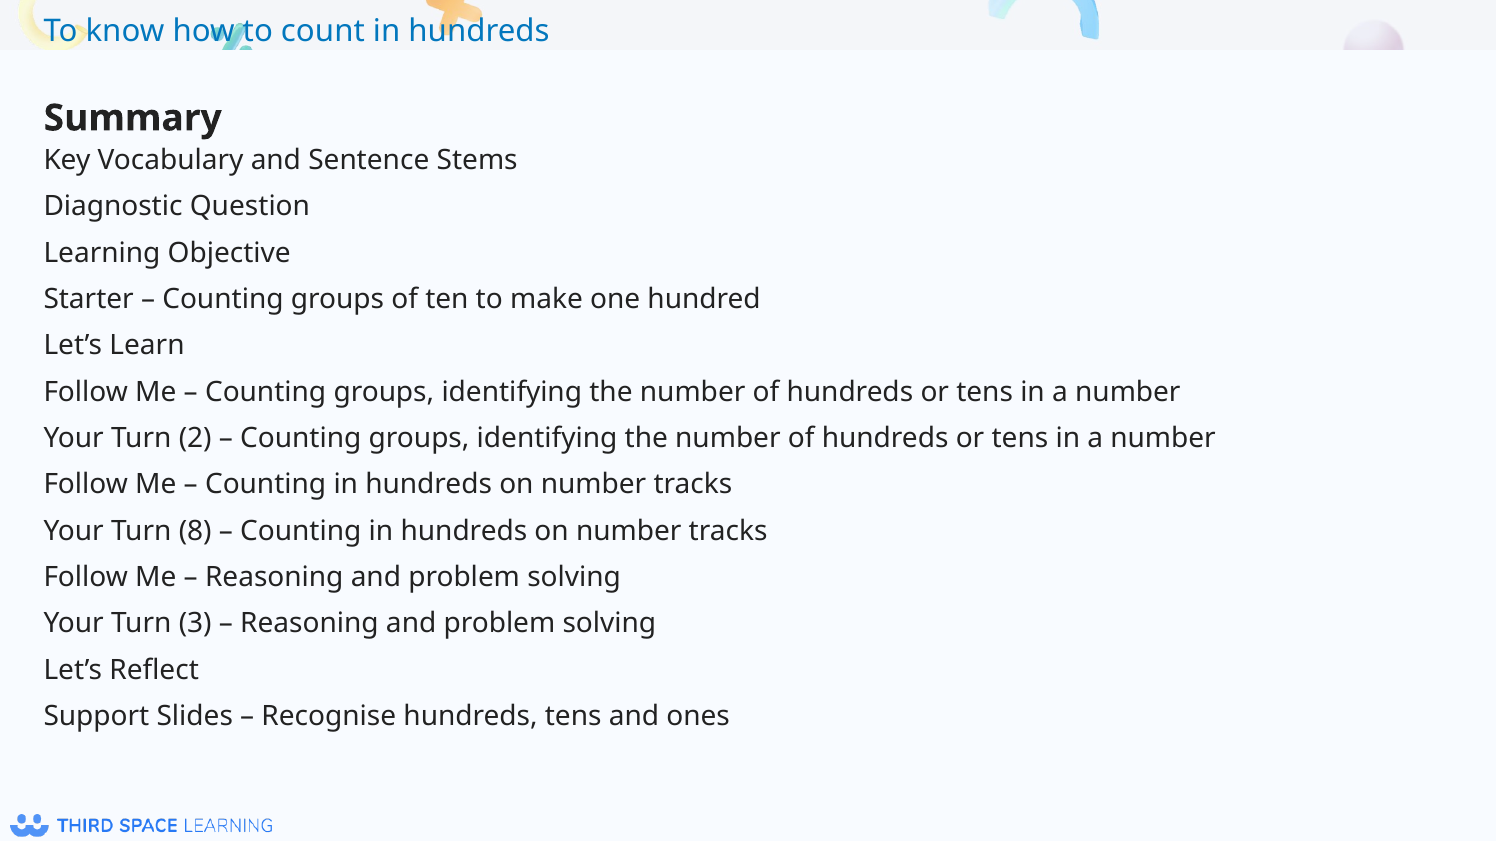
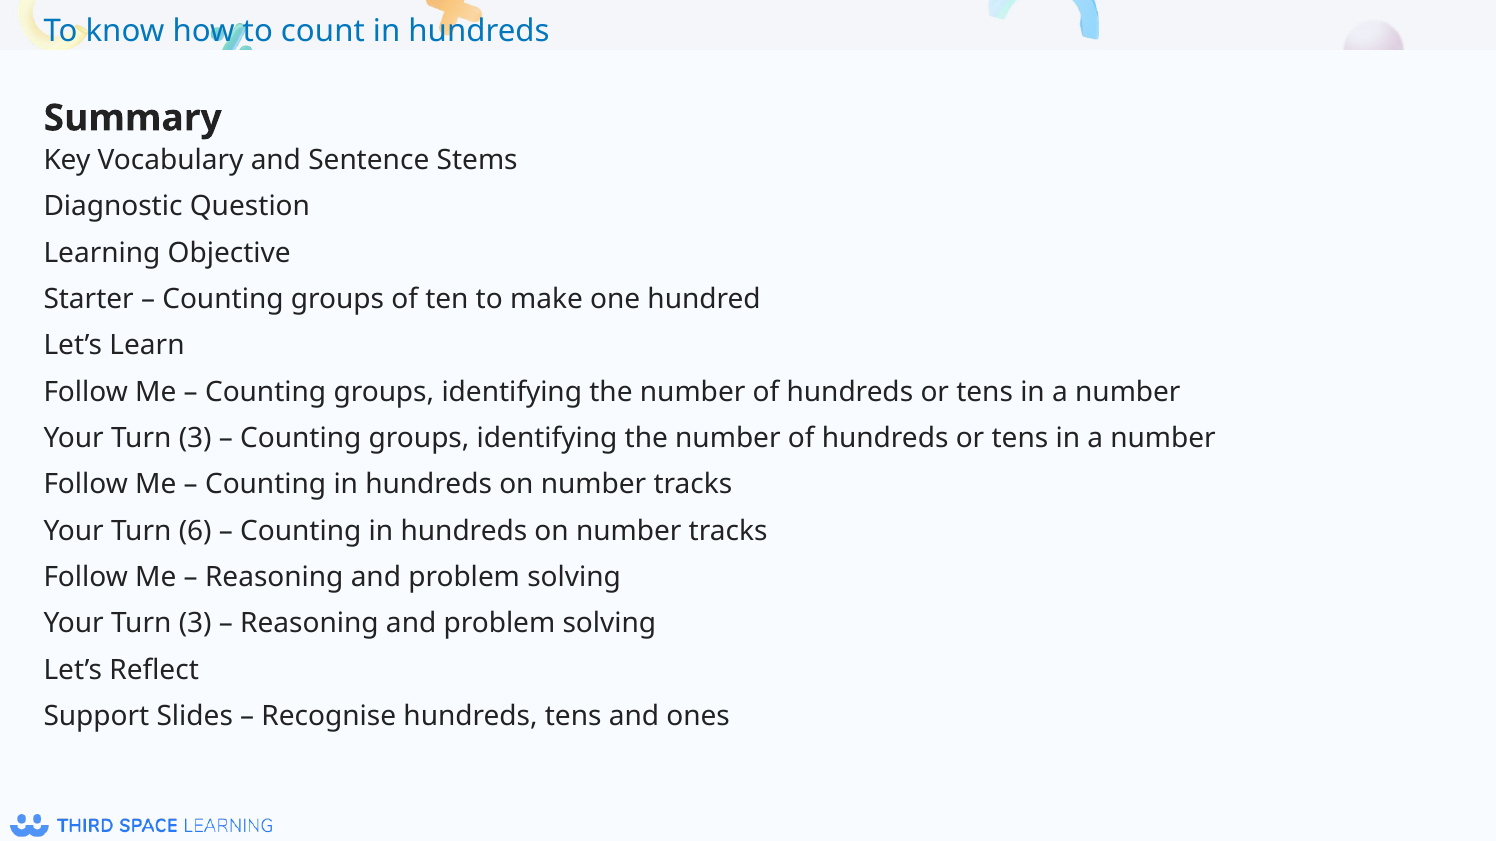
2 at (195, 438): 2 -> 3
8: 8 -> 6
